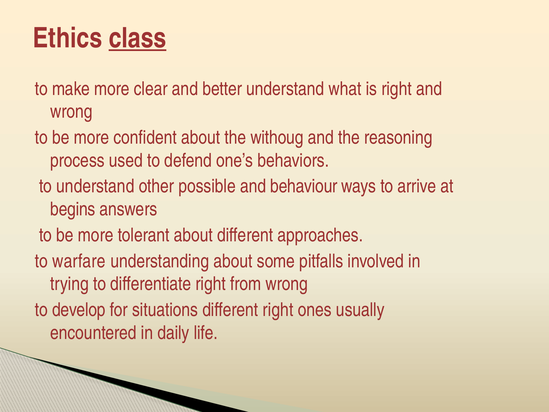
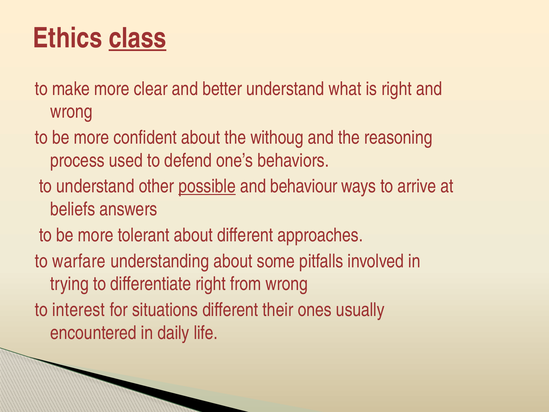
possible underline: none -> present
begins: begins -> beliefs
develop: develop -> interest
different right: right -> their
